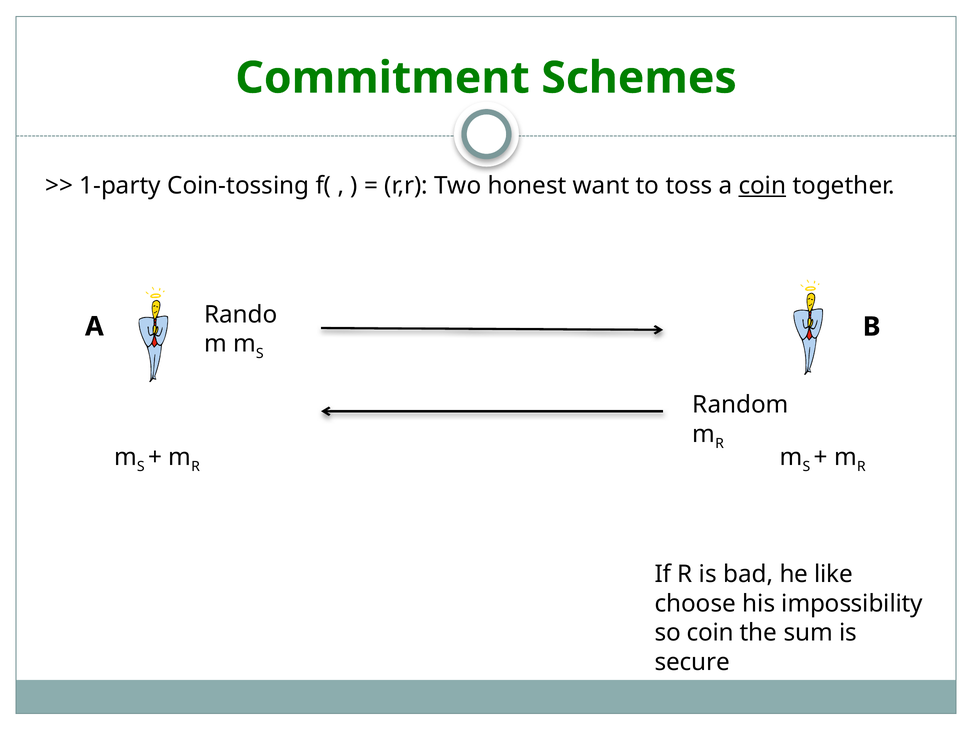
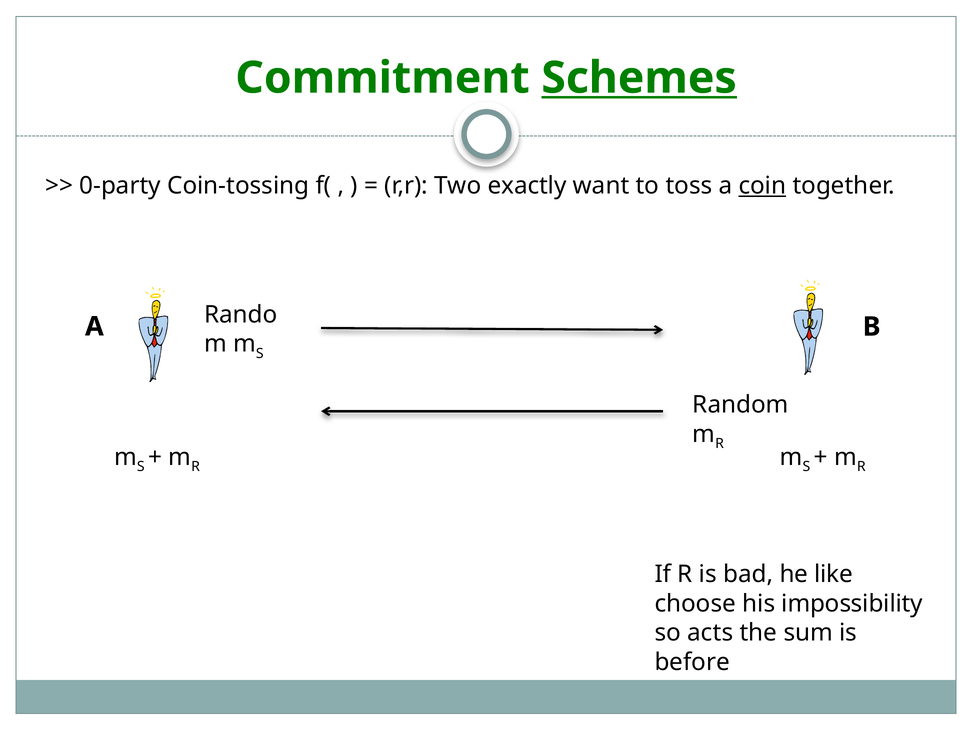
Schemes underline: none -> present
1-party: 1-party -> 0-party
honest: honest -> exactly
so coin: coin -> acts
secure: secure -> before
